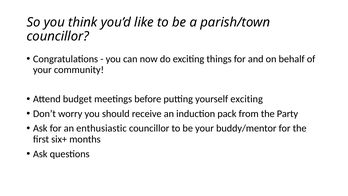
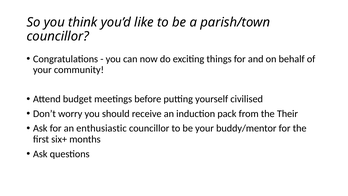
yourself exciting: exciting -> civilised
Party: Party -> Their
